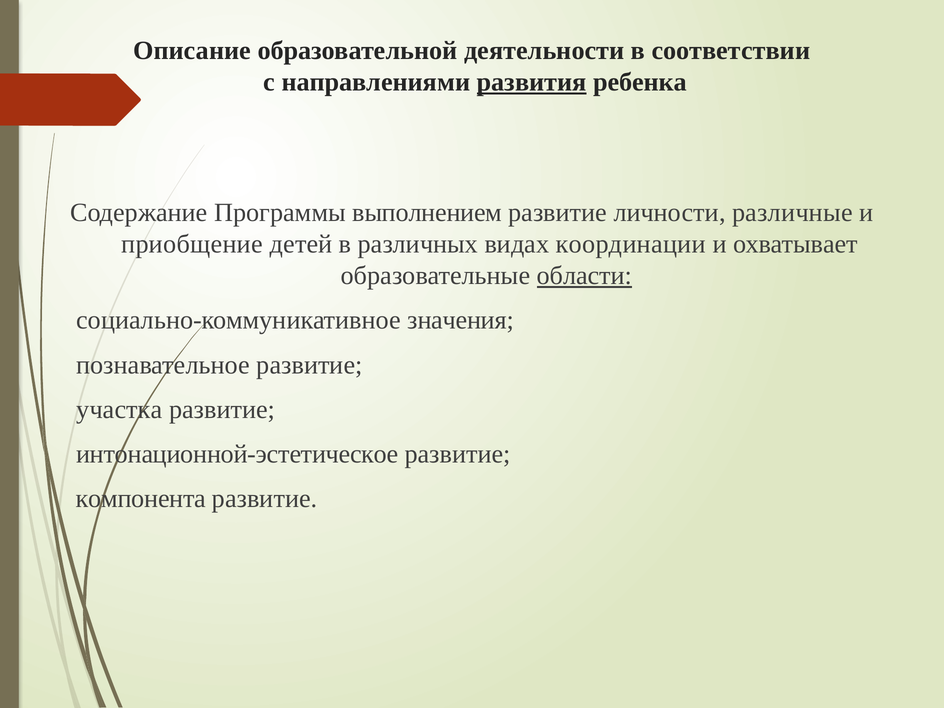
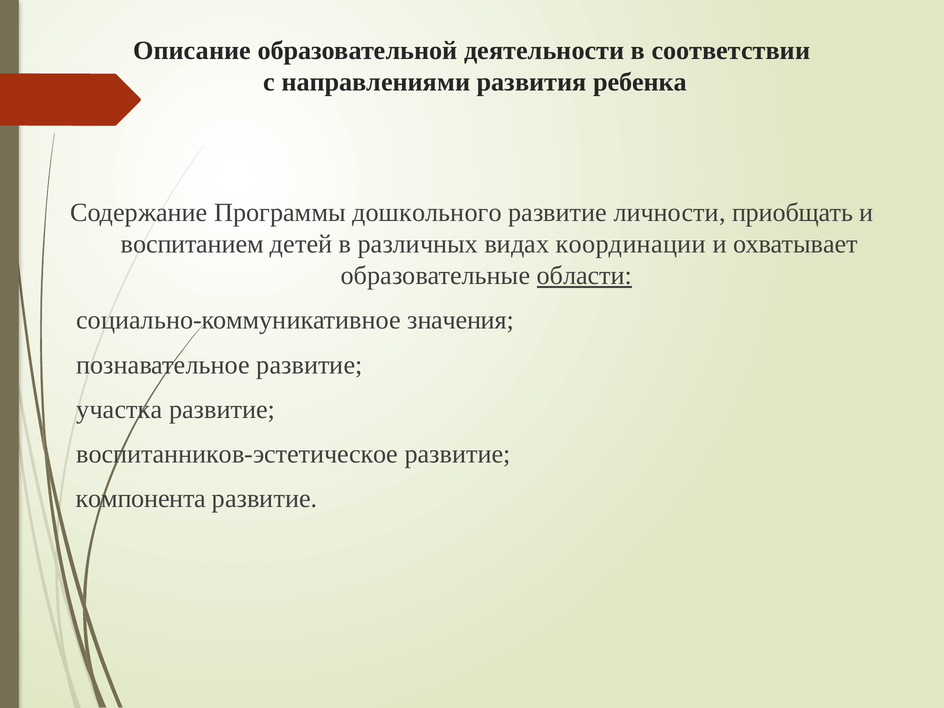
развития underline: present -> none
выполнением: выполнением -> дошкольного
различные: различные -> приобщать
приобщение: приобщение -> воспитанием
интонационной-эстетическое: интонационной-эстетическое -> воспитанников-эстетическое
